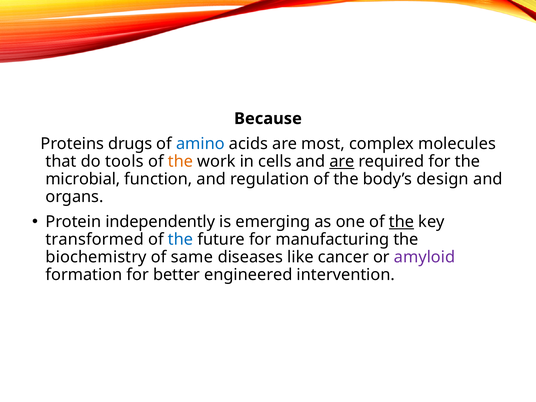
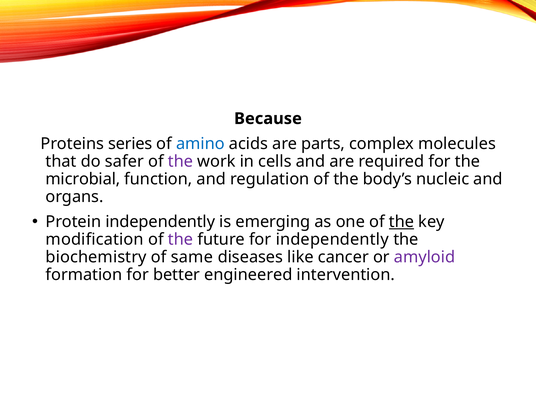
drugs: drugs -> series
most: most -> parts
tools: tools -> safer
the at (180, 161) colour: orange -> purple
are at (342, 161) underline: present -> none
design: design -> nucleic
transformed: transformed -> modification
the at (181, 239) colour: blue -> purple
for manufacturing: manufacturing -> independently
